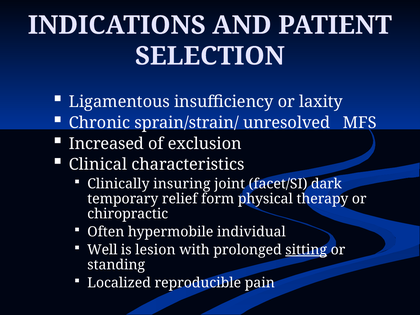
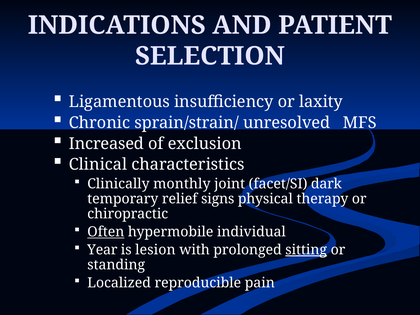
insuring: insuring -> monthly
form: form -> signs
Often underline: none -> present
Well: Well -> Year
